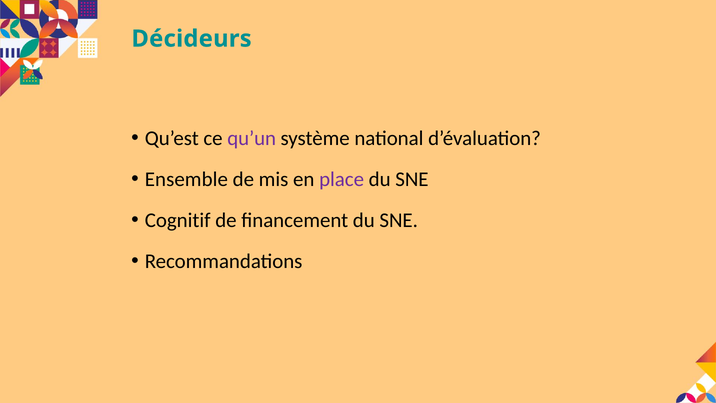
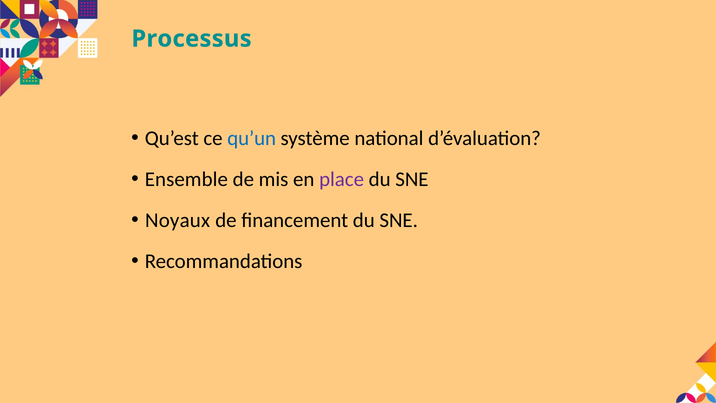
Décideurs: Décideurs -> Processus
qu’un colour: purple -> blue
Cognitif: Cognitif -> Noyaux
